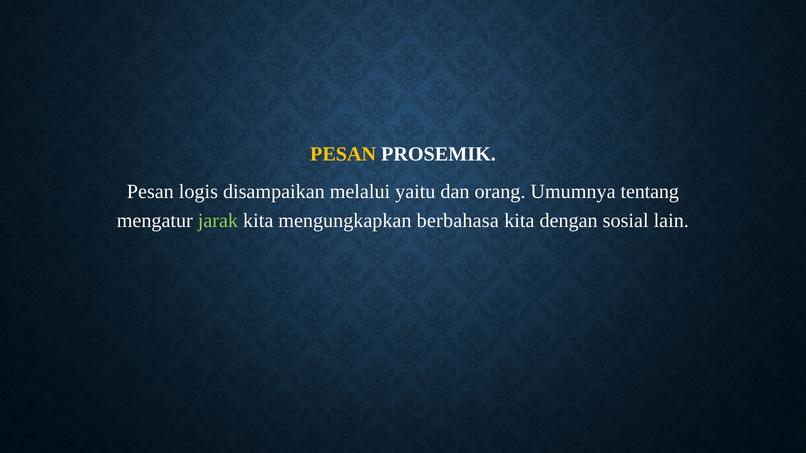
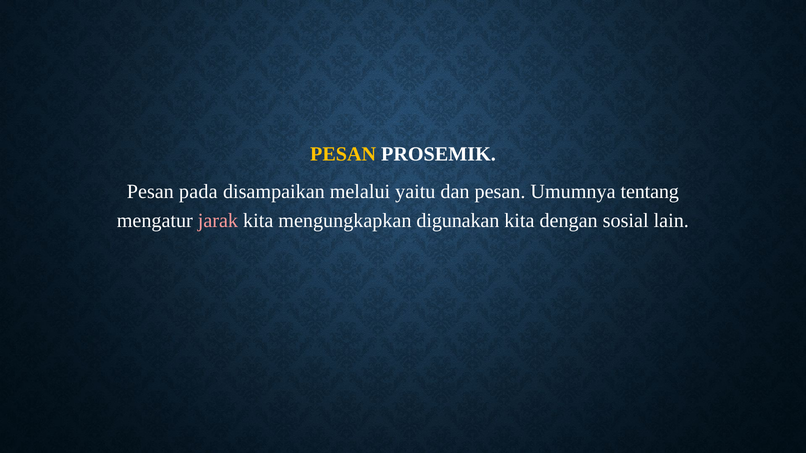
logis: logis -> pada
dan orang: orang -> pesan
jarak colour: light green -> pink
berbahasa: berbahasa -> digunakan
